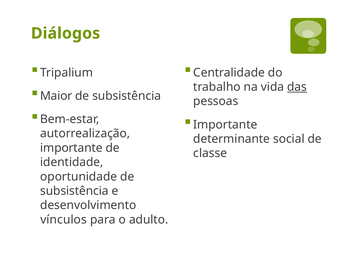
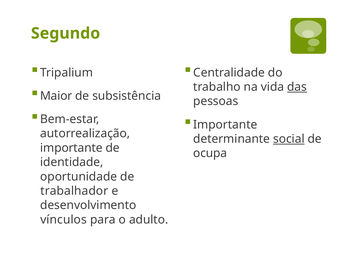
Diálogos: Diálogos -> Segundo
social underline: none -> present
classe: classe -> ocupa
subsistência at (74, 191): subsistência -> trabalhador
